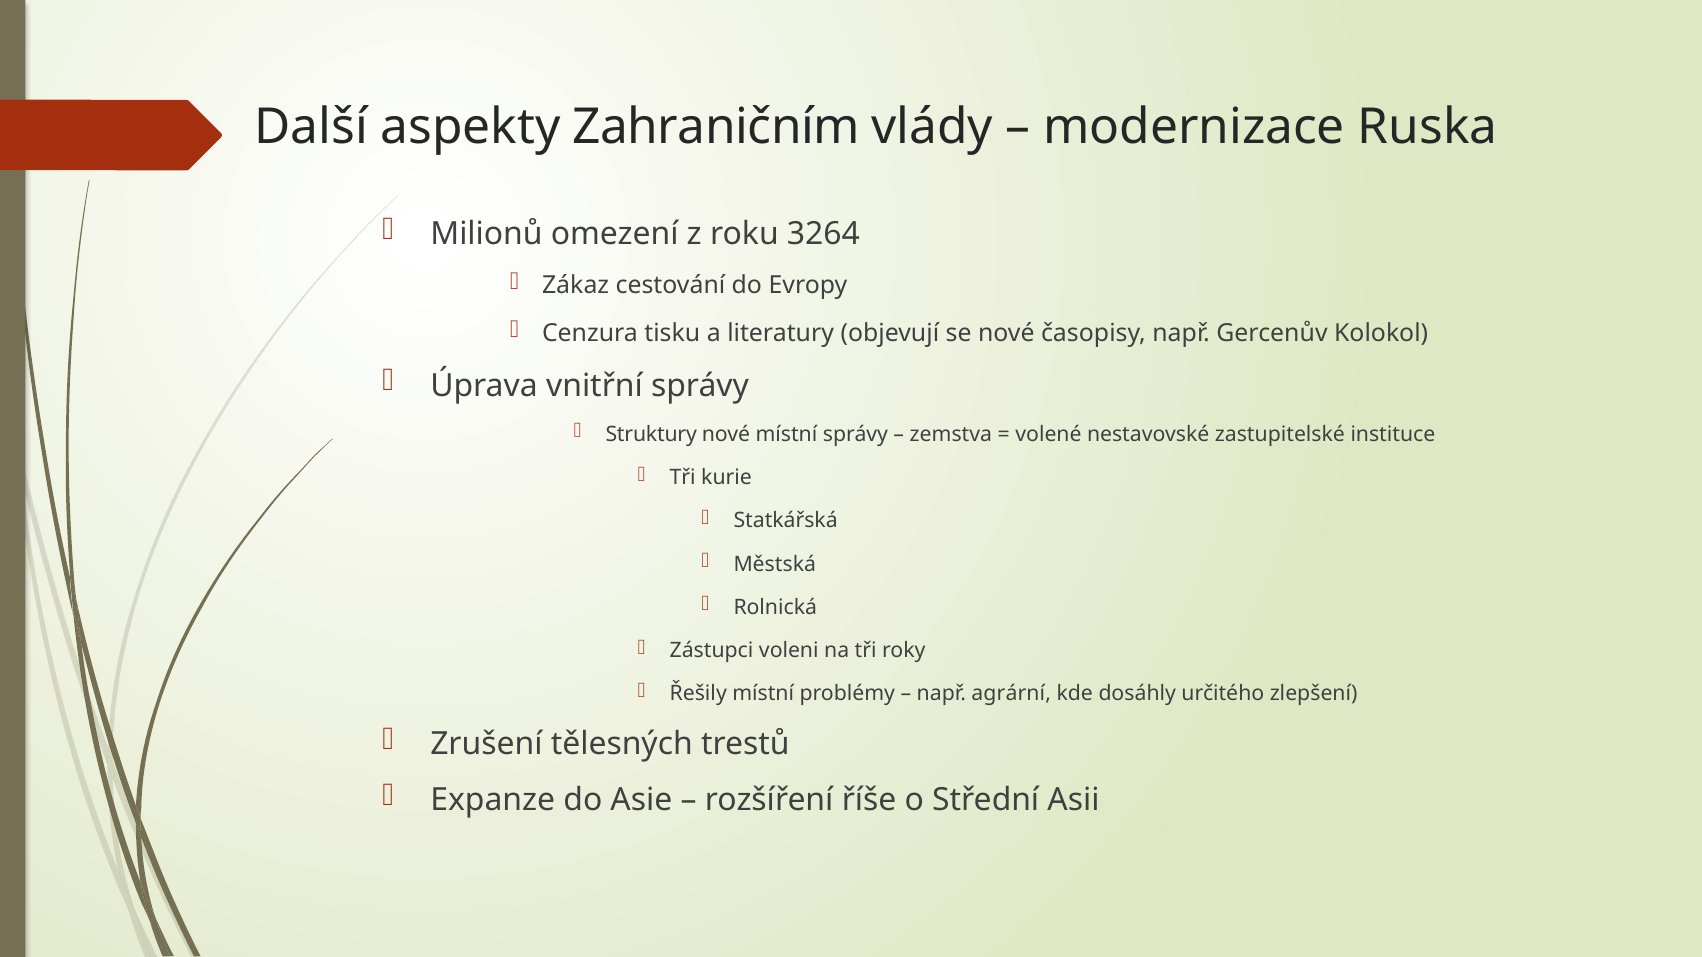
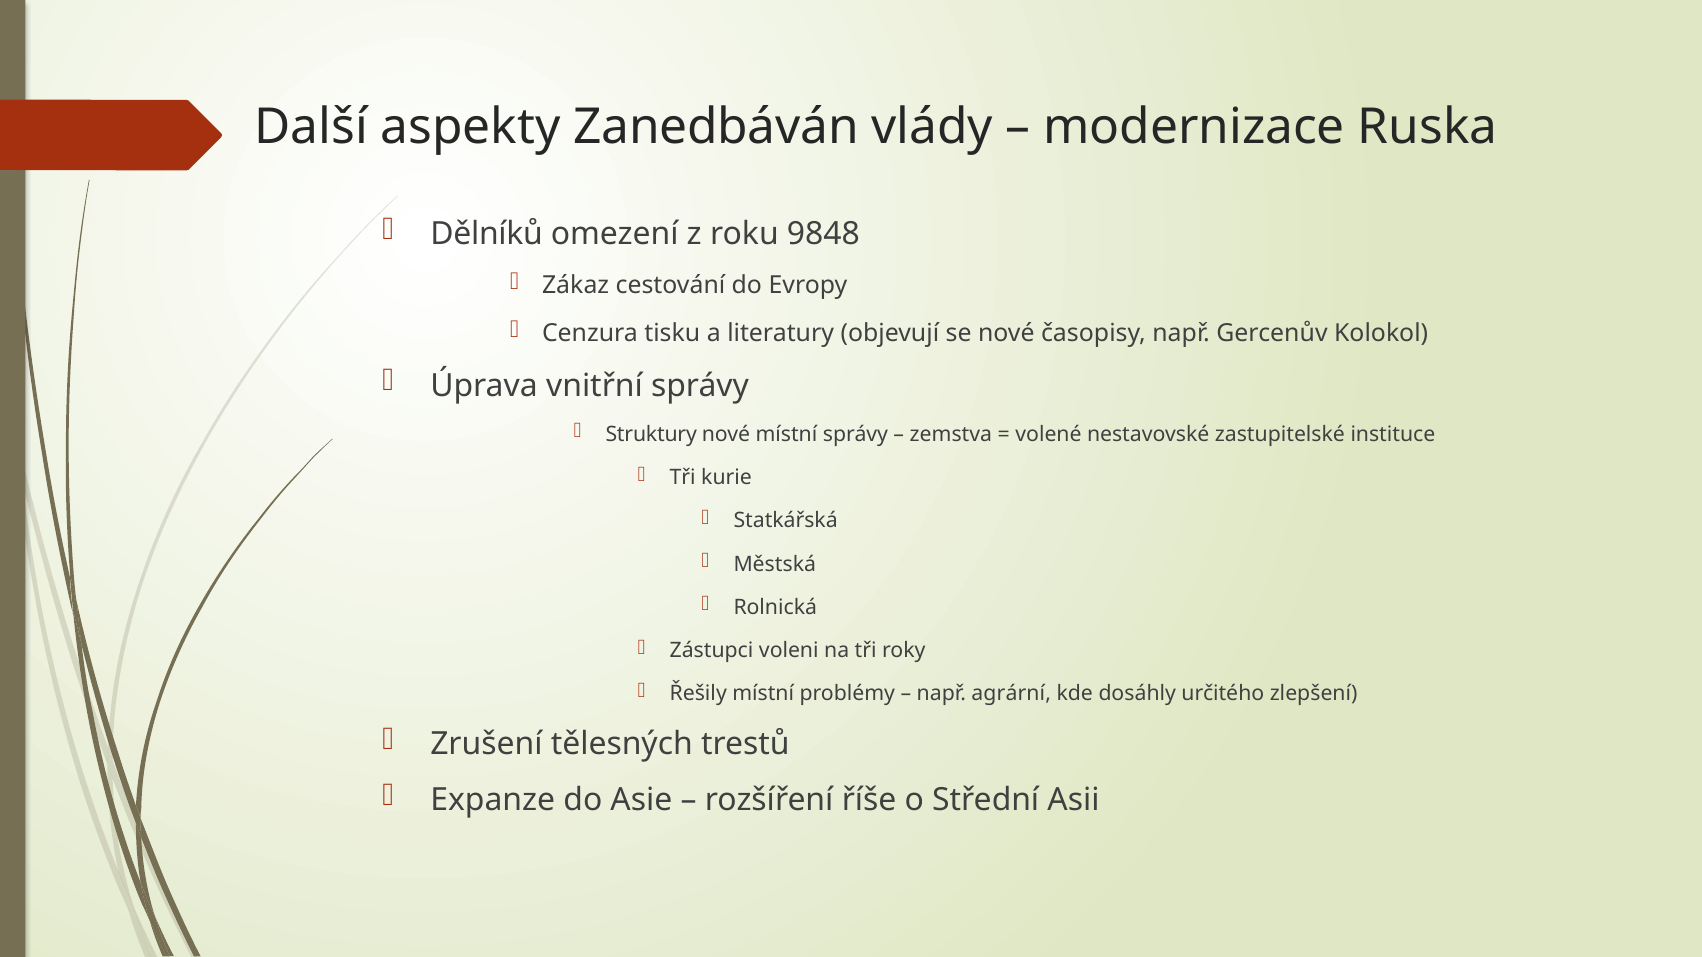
Zahraničním: Zahraničním -> Zanedbáván
Milionů: Milionů -> Dělníků
3264: 3264 -> 9848
